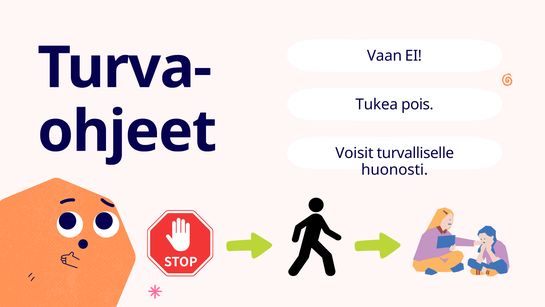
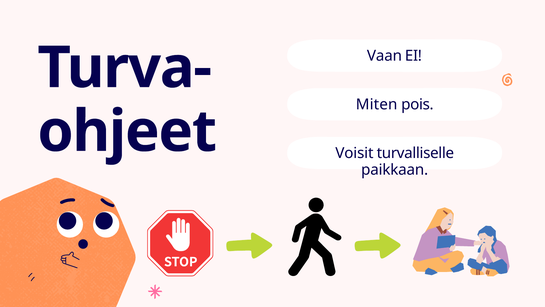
Tukea: Tukea -> Miten
huonosti: huonosti -> paikkaan
